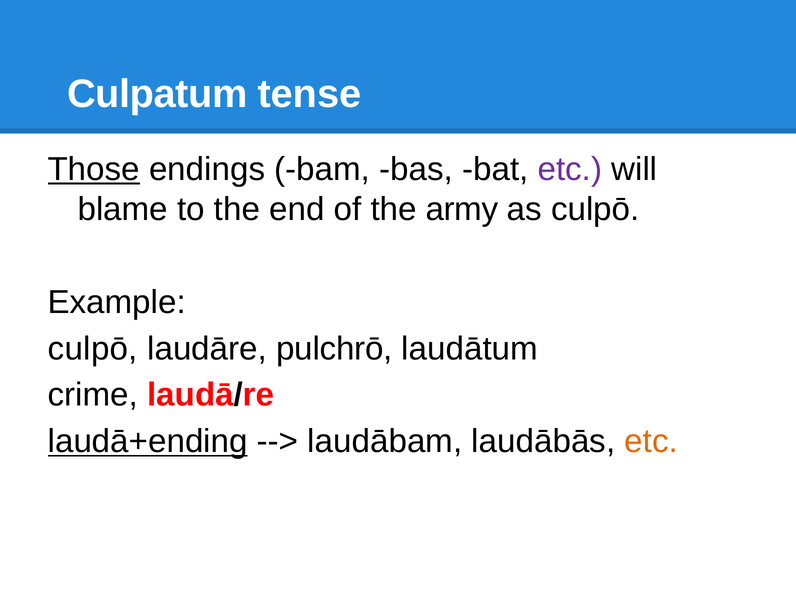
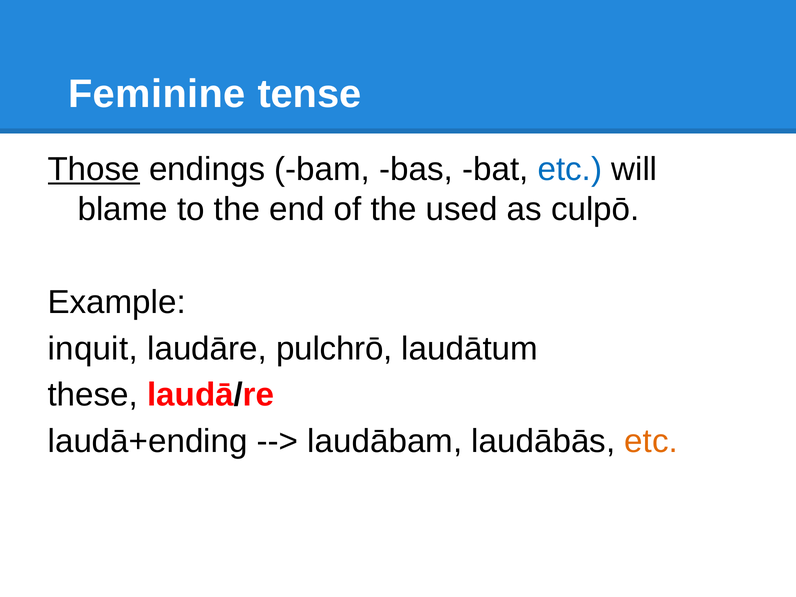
Culpatum: Culpatum -> Feminine
etc at (570, 169) colour: purple -> blue
army: army -> used
culpō at (93, 349): culpō -> inquit
crime: crime -> these
laudā+ending underline: present -> none
